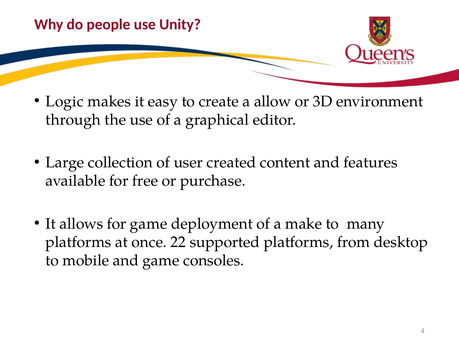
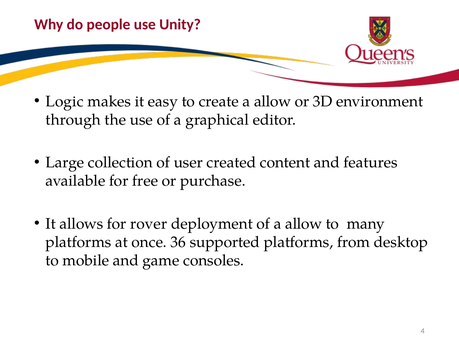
for game: game -> rover
of a make: make -> allow
22: 22 -> 36
